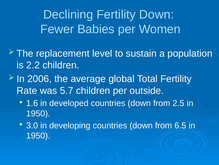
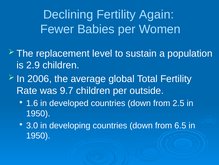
Fertility Down: Down -> Again
2.2: 2.2 -> 2.9
5.7: 5.7 -> 9.7
